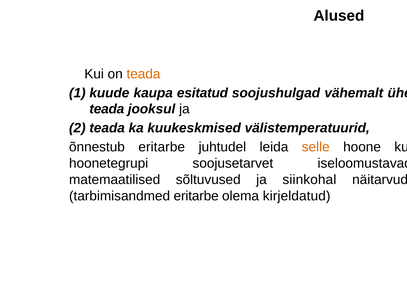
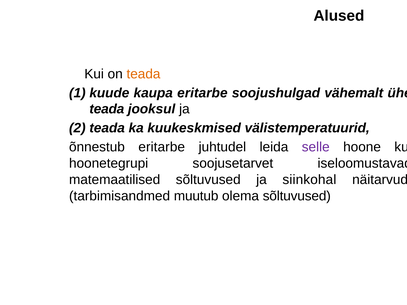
kaupa esitatud: esitatud -> eritarbe
selle colour: orange -> purple
tarbimisandmed eritarbe: eritarbe -> muutub
olema kirjeldatud: kirjeldatud -> sõltuvused
